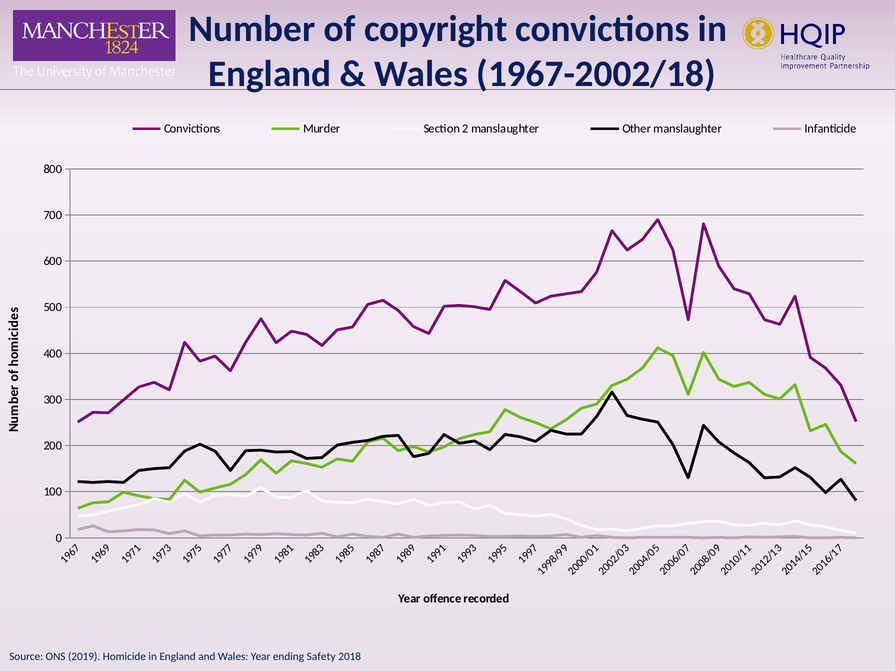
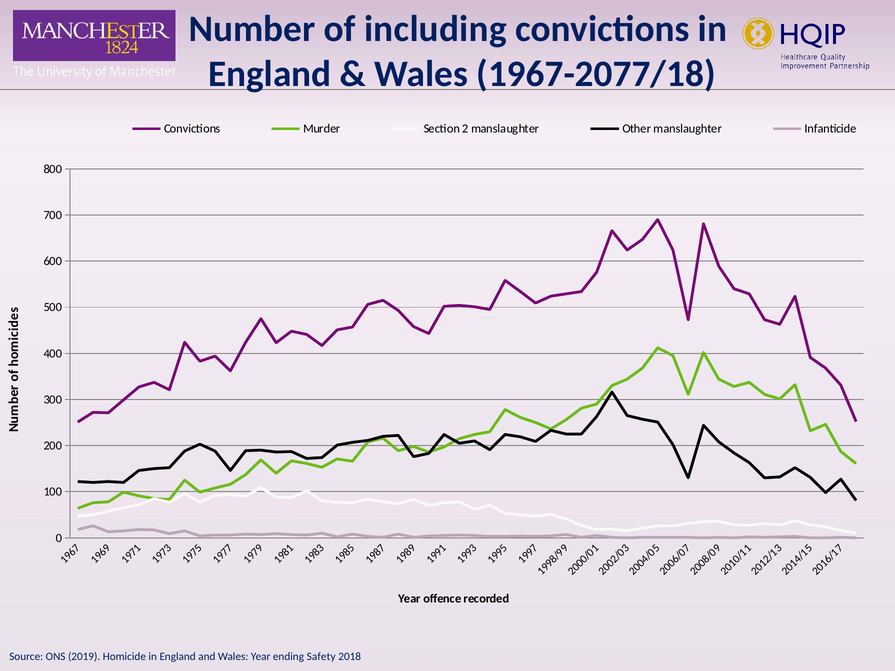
copyright: copyright -> including
1967-2002/18: 1967-2002/18 -> 1967-2077/18
